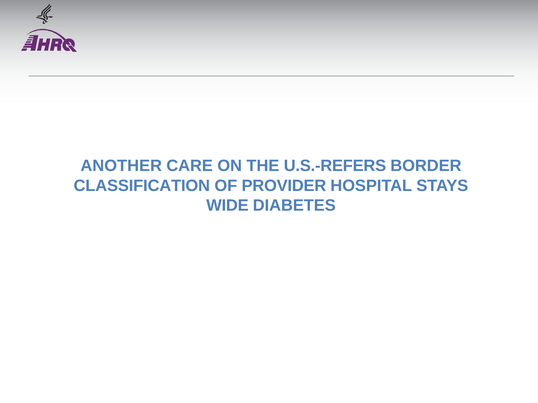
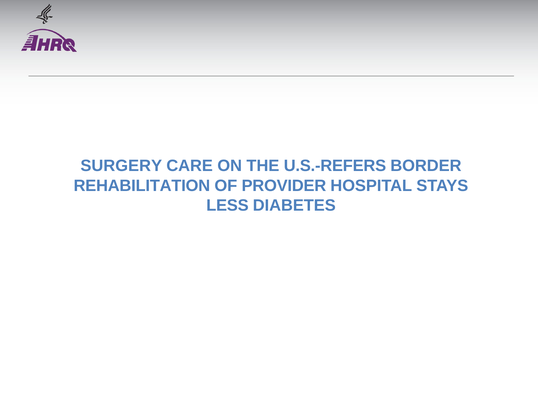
ANOTHER: ANOTHER -> SURGERY
CLASSIFICATION: CLASSIFICATION -> REHABILITATION
WIDE: WIDE -> LESS
